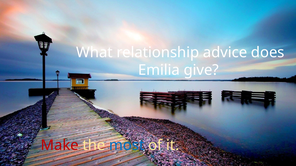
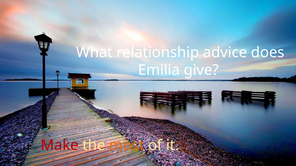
most colour: blue -> orange
